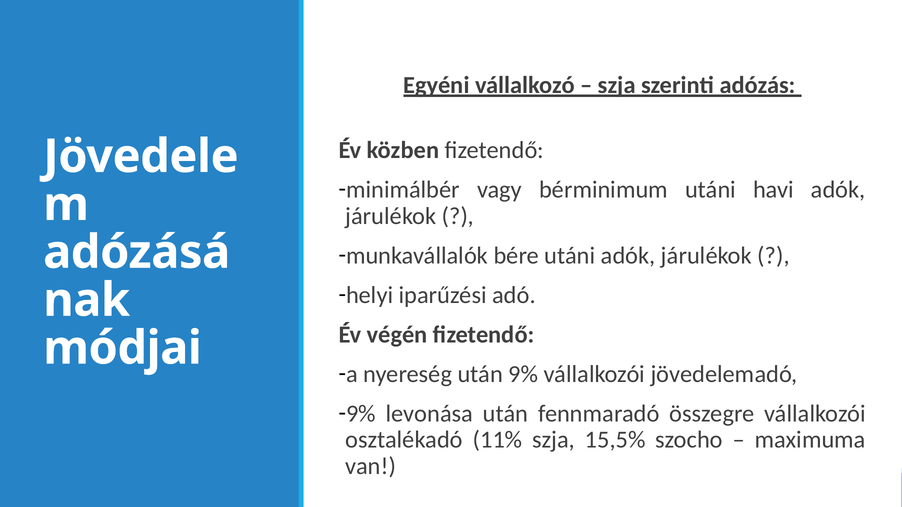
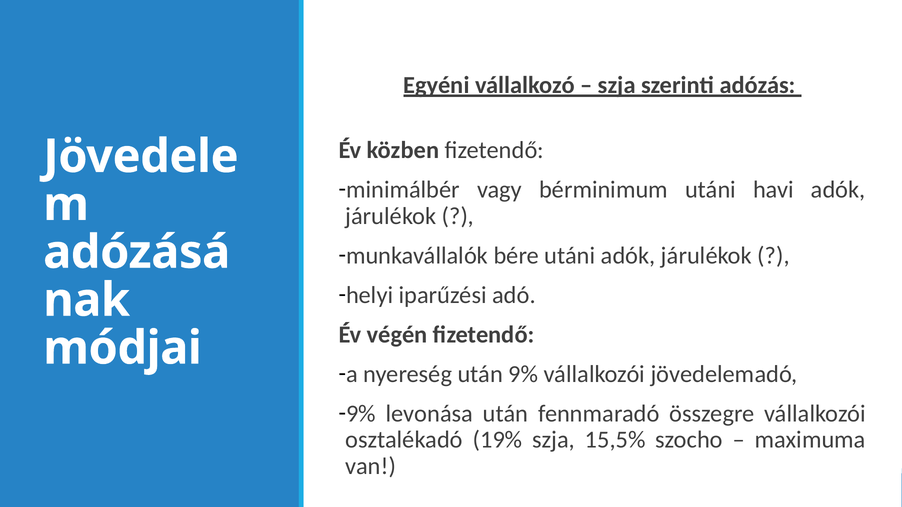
11%: 11% -> 19%
